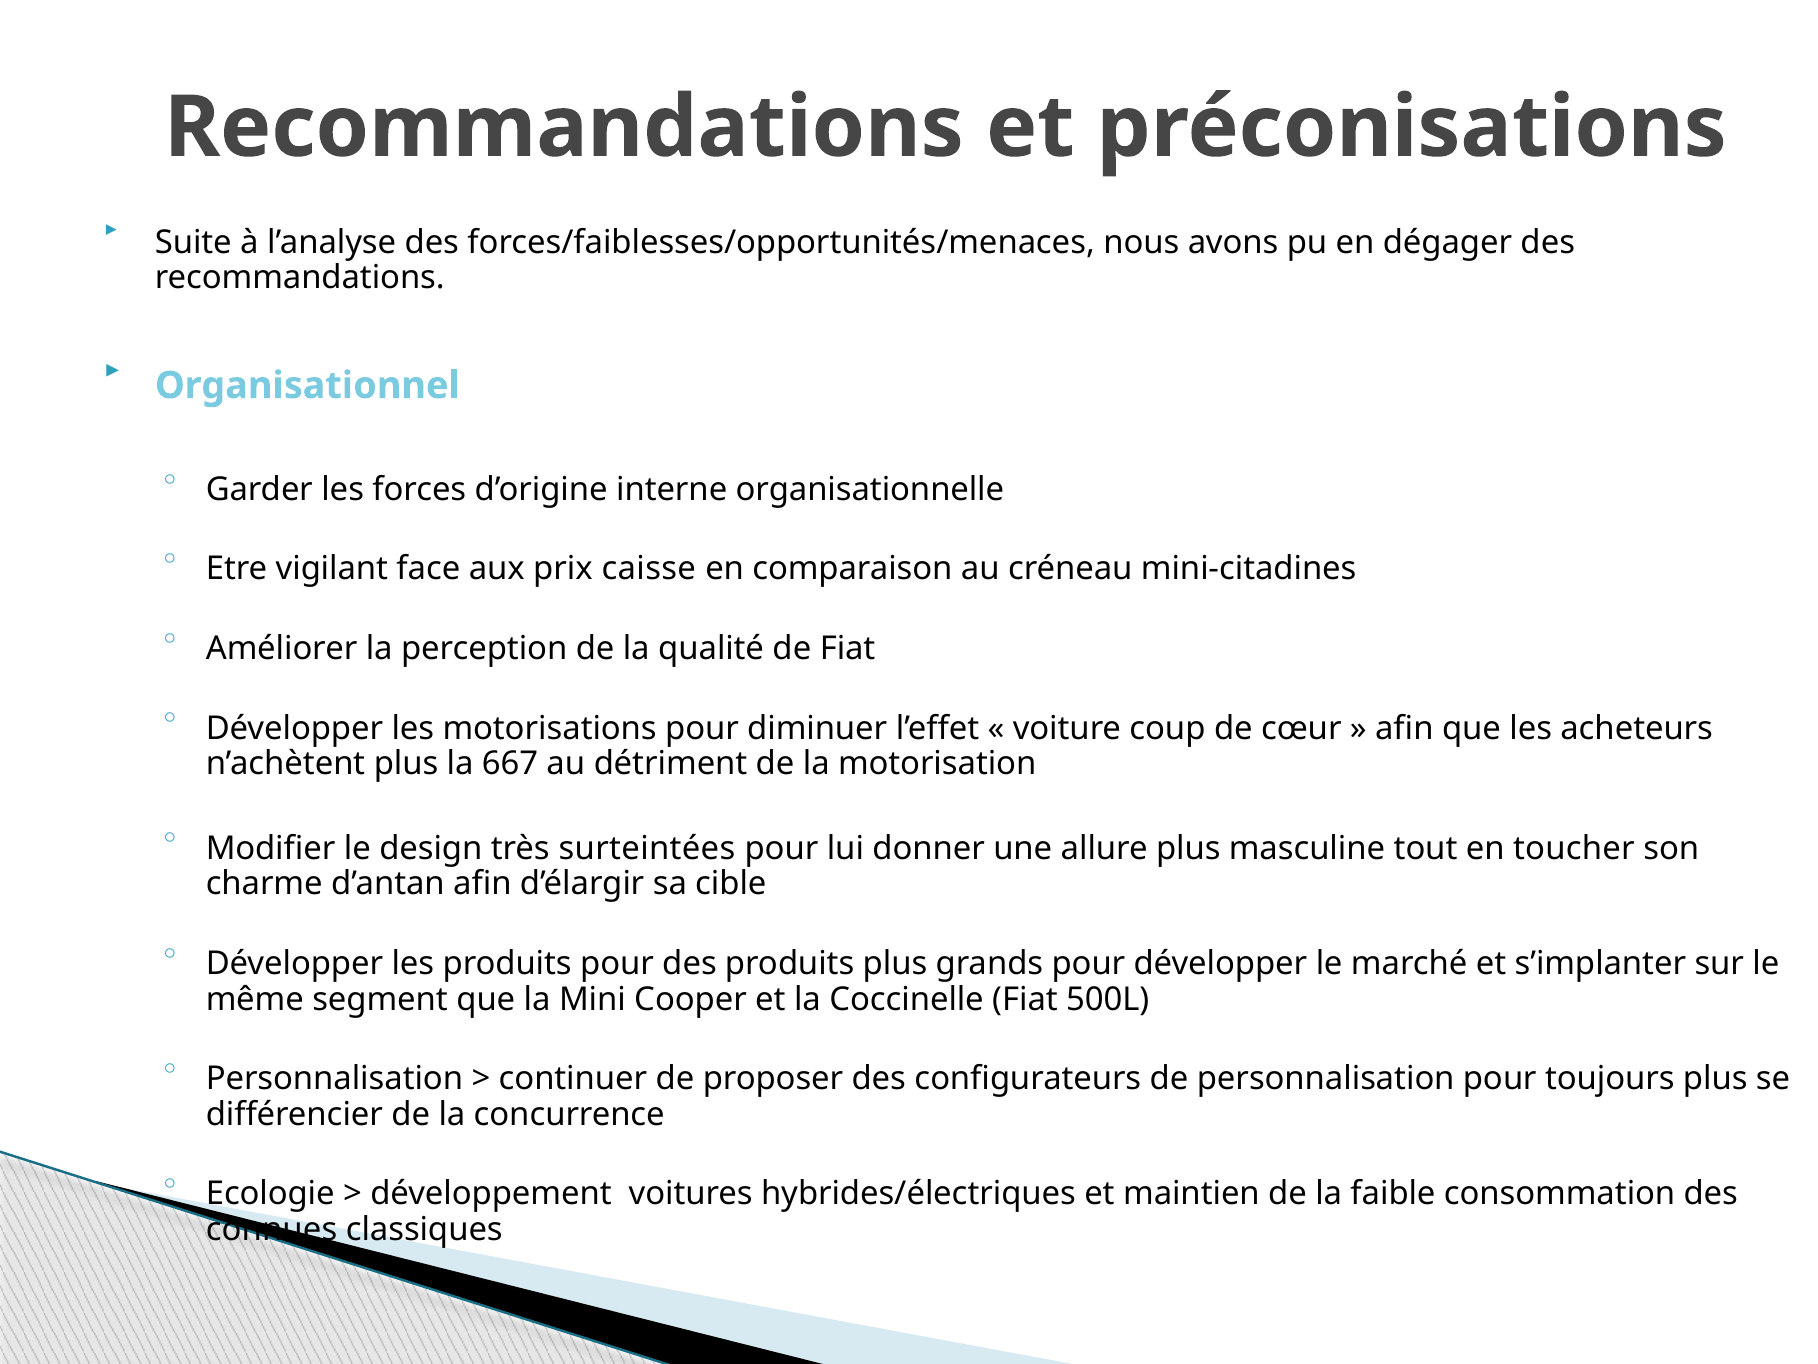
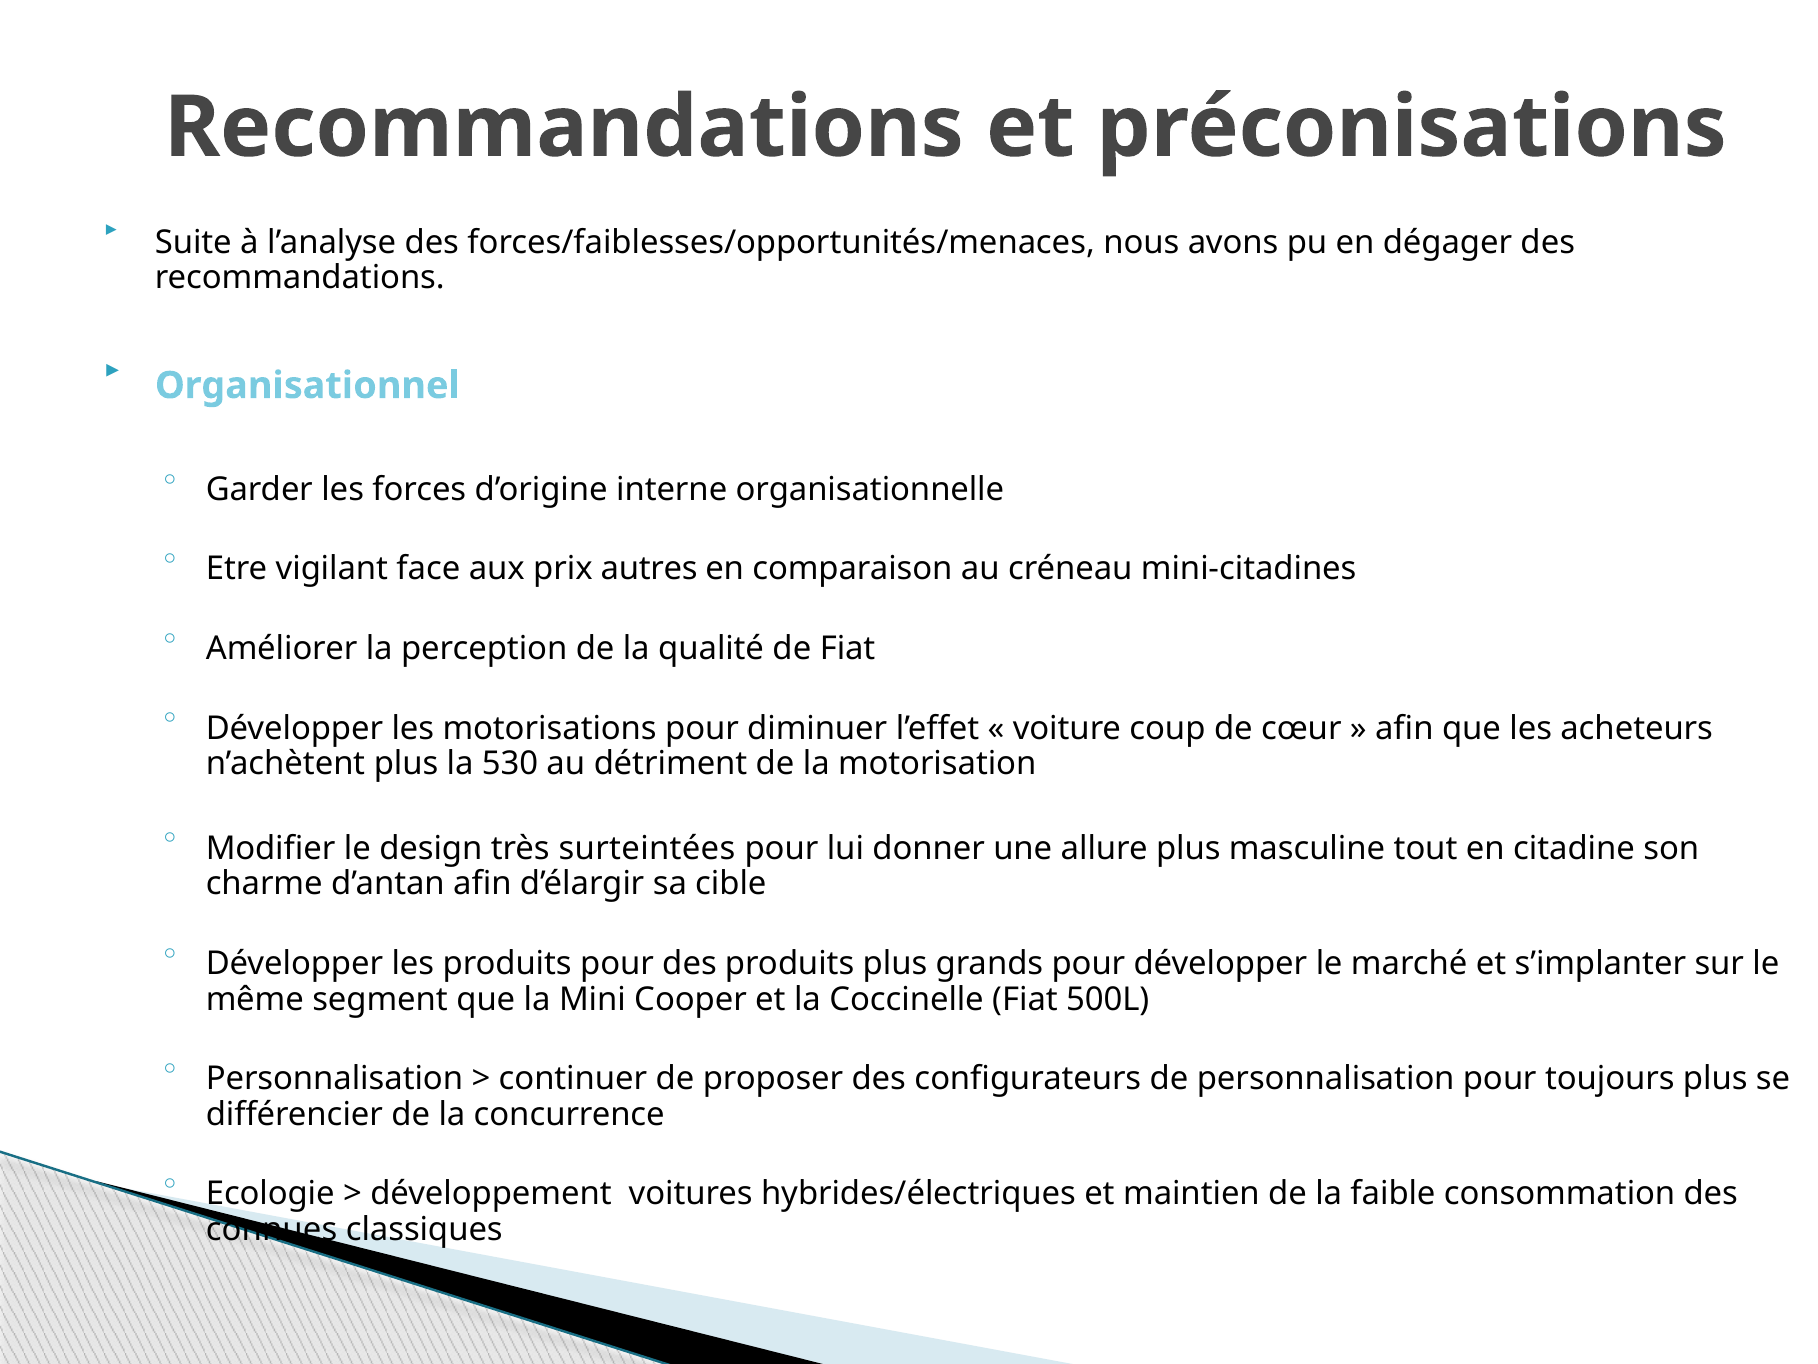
caisse: caisse -> autres
667: 667 -> 530
toucher: toucher -> citadine
